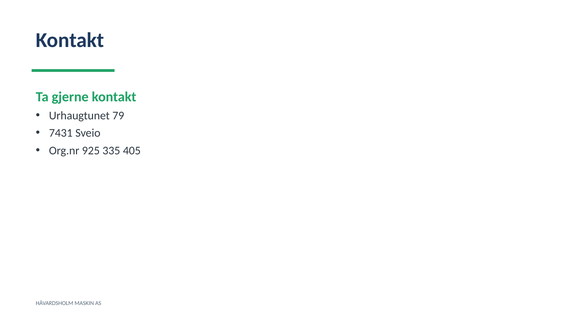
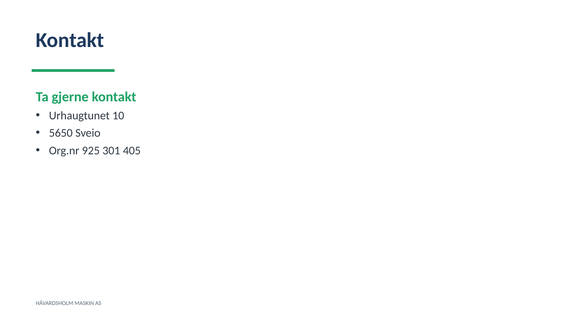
79: 79 -> 10
7431: 7431 -> 5650
335: 335 -> 301
